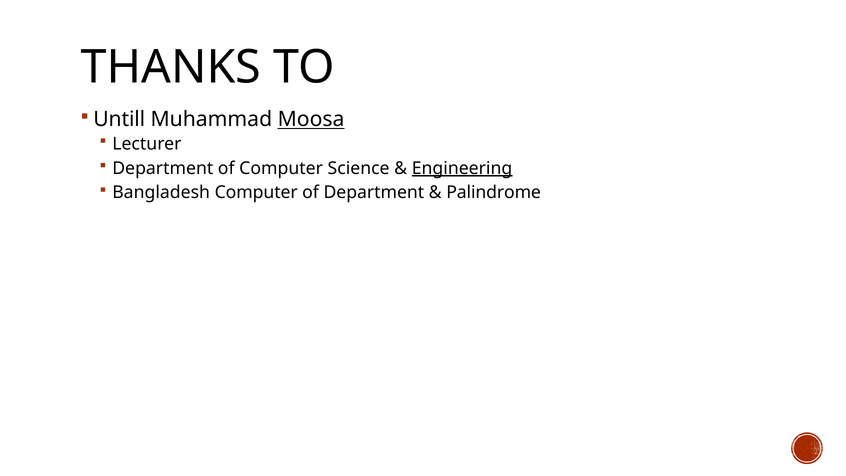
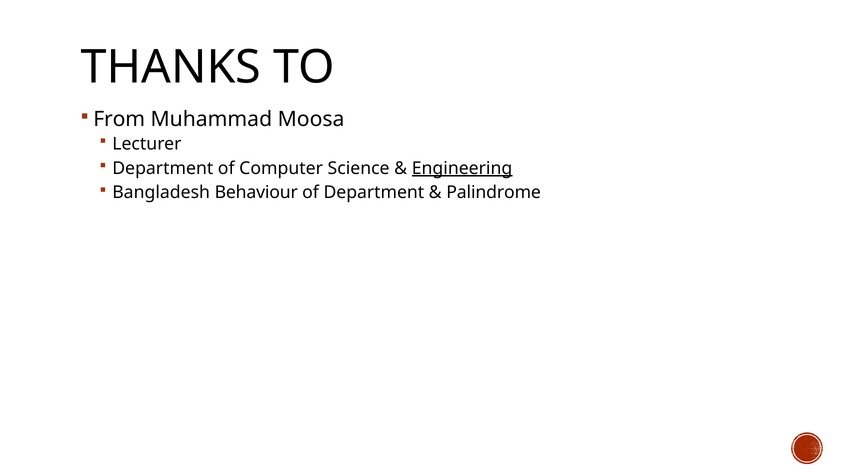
Untill: Untill -> From
Moosa underline: present -> none
Bangladesh Computer: Computer -> Behaviour
